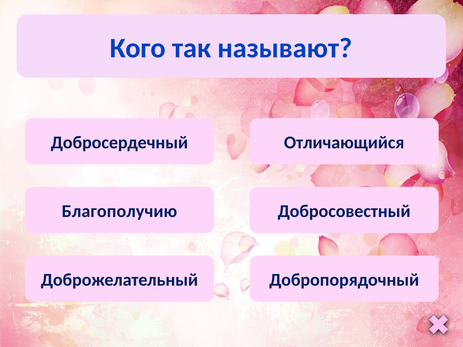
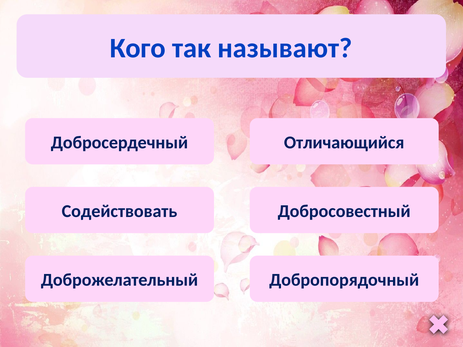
Благополучию: Благополучию -> Содействовать
